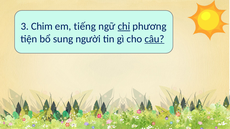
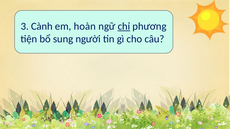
Chim: Chim -> Cành
tiếng: tiếng -> hoàn
câu underline: present -> none
